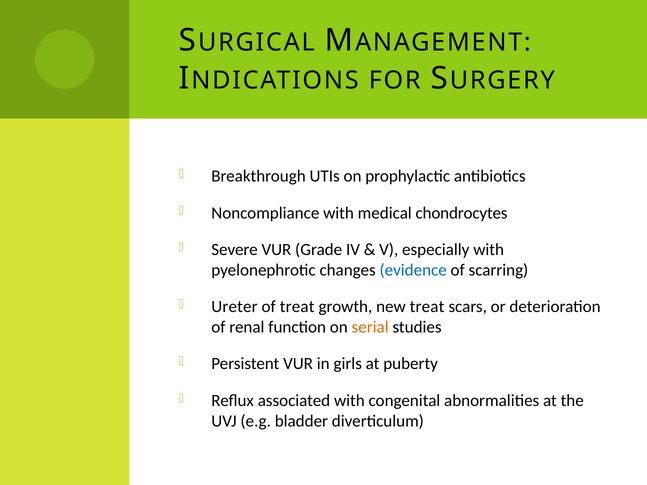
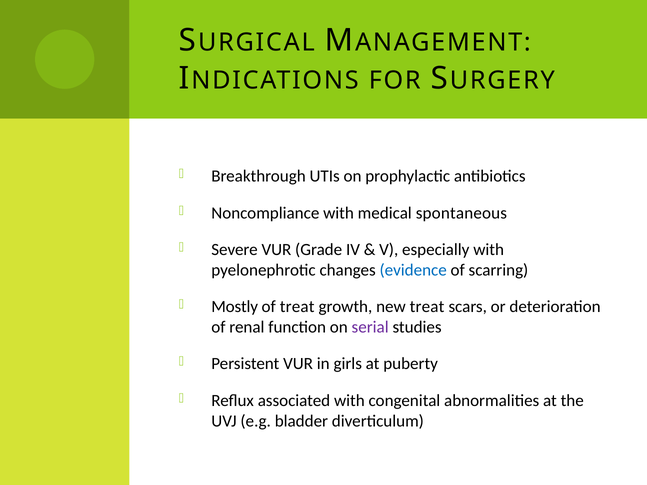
chondrocytes: chondrocytes -> spontaneous
Ureter: Ureter -> Mostly
serial colour: orange -> purple
